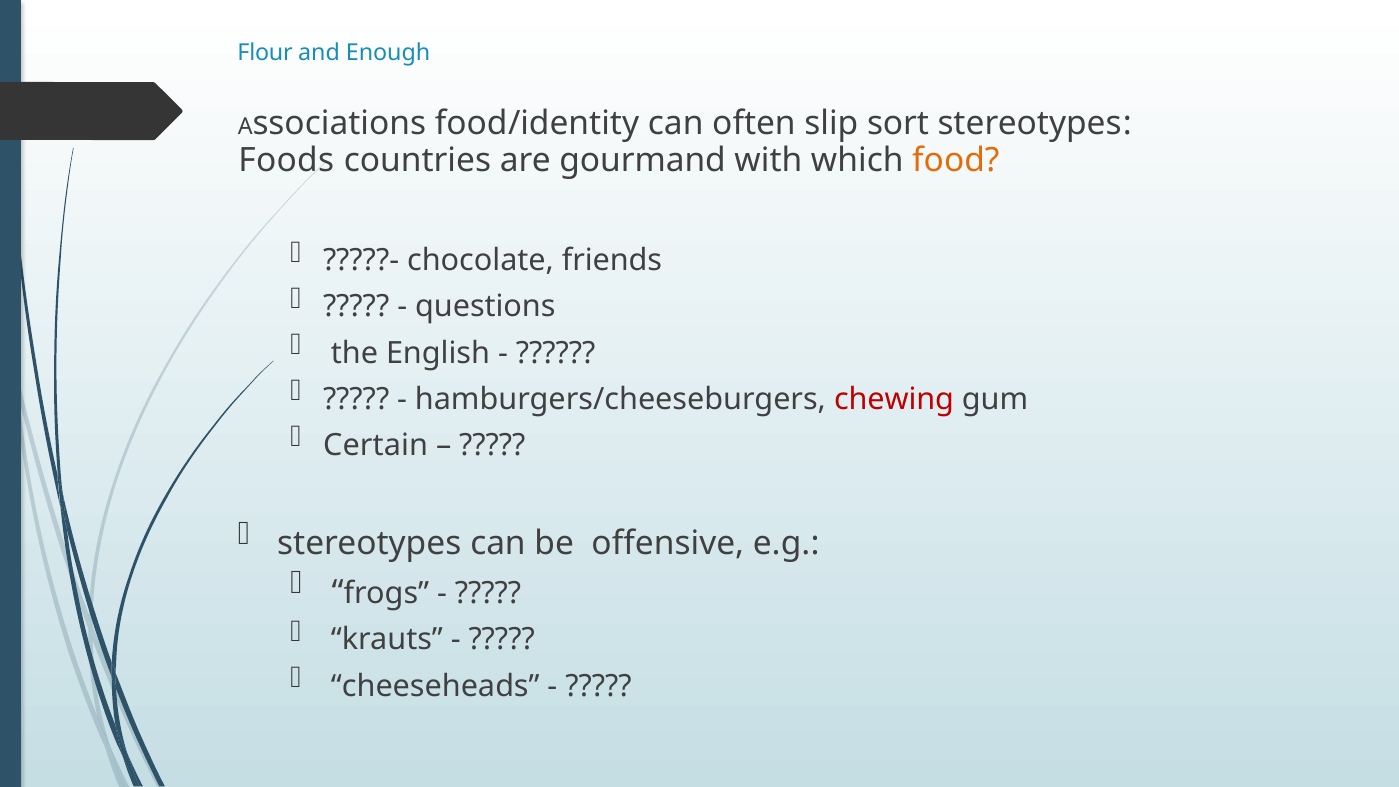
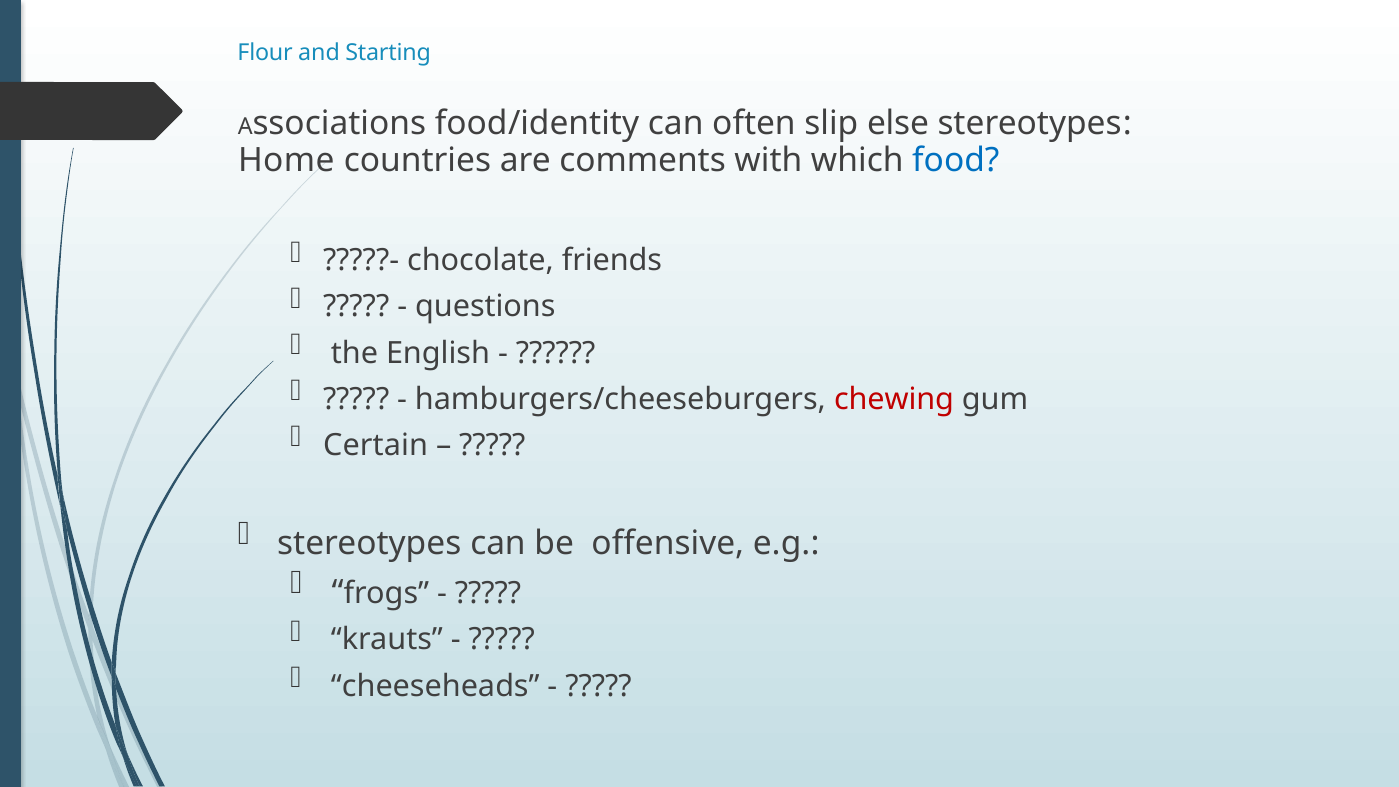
Enough: Enough -> Starting
sort: sort -> else
Foods: Foods -> Home
gourmand: gourmand -> comments
food colour: orange -> blue
